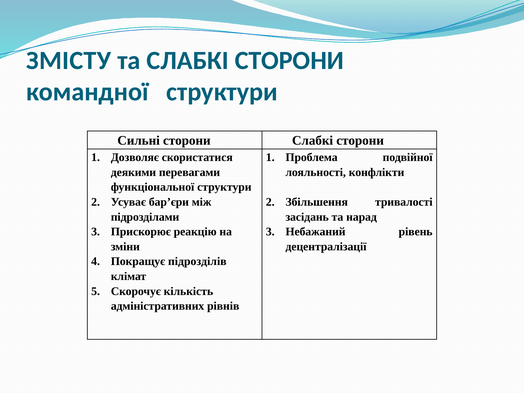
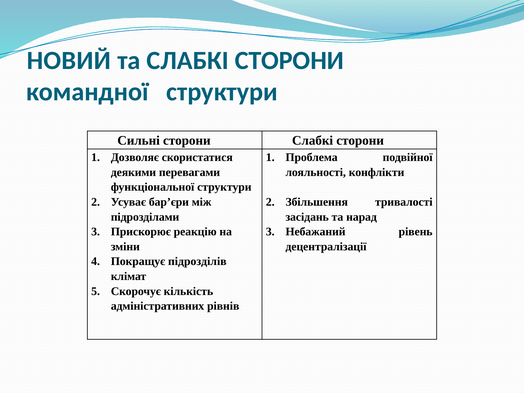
ЗМІСТУ: ЗМІСТУ -> НОВИЙ
